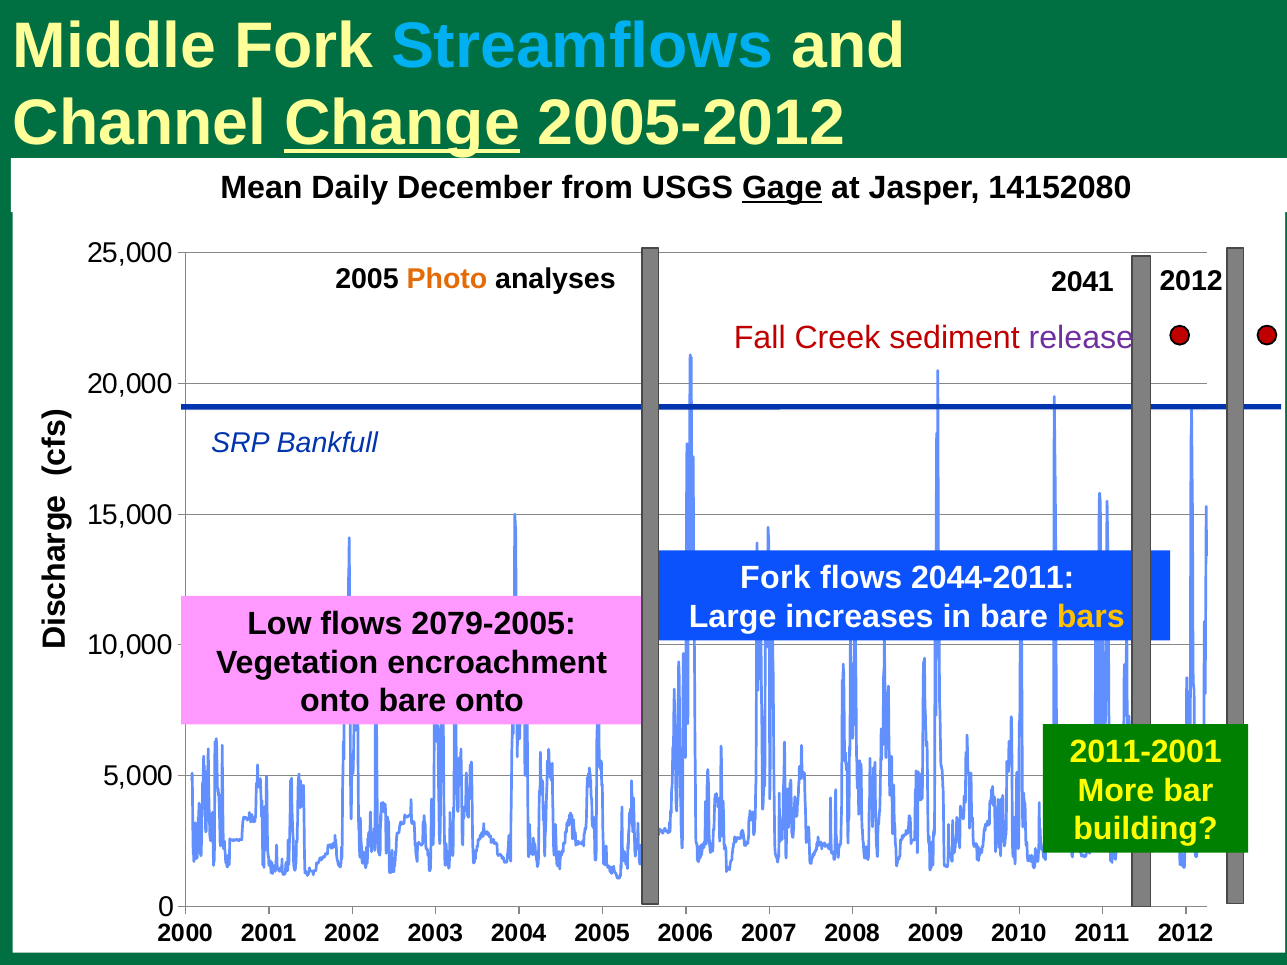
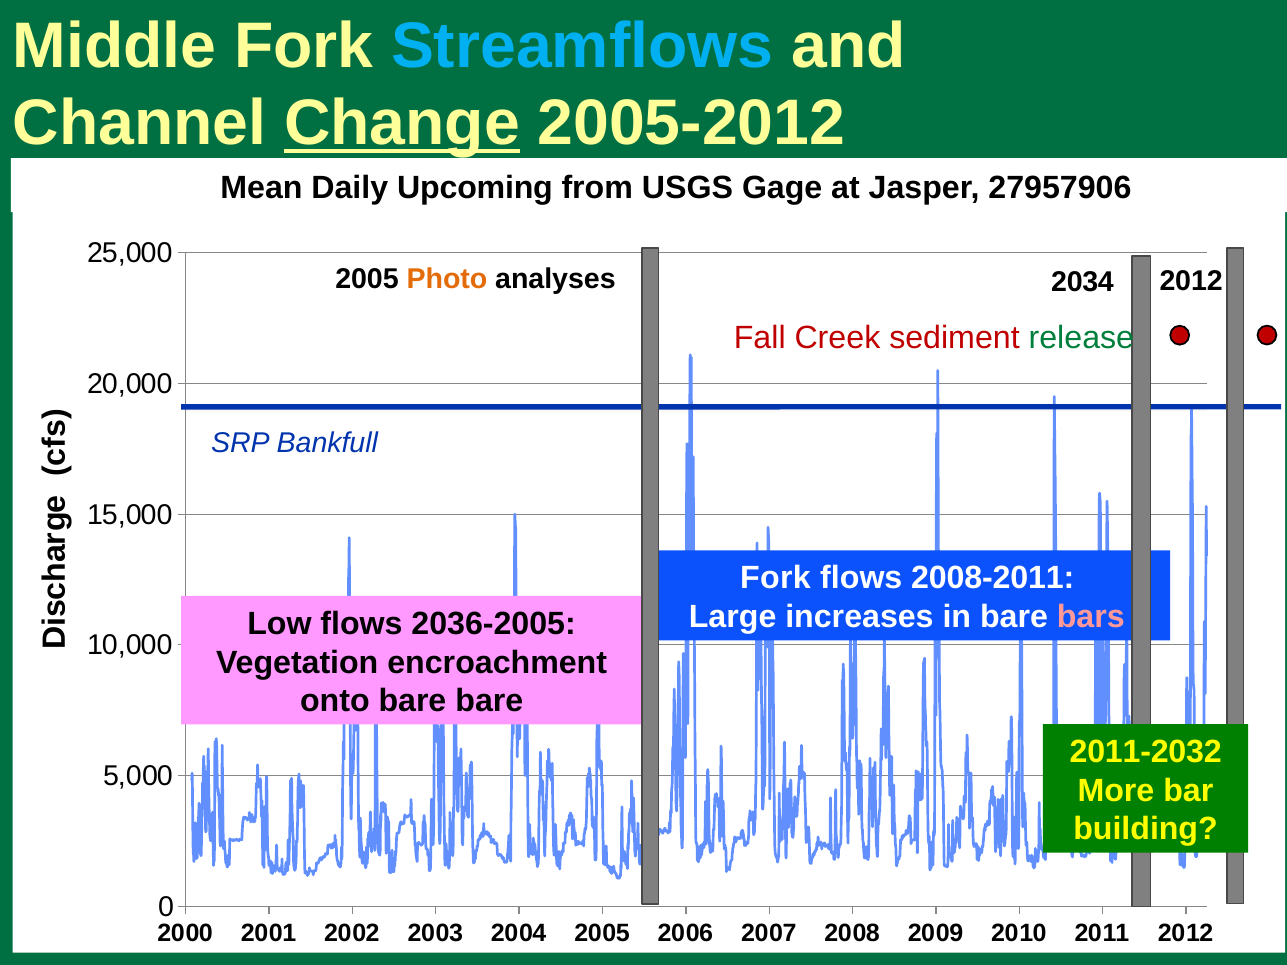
December: December -> Upcoming
Gage underline: present -> none
14152080: 14152080 -> 27957906
2041: 2041 -> 2034
release colour: purple -> green
2044-2011: 2044-2011 -> 2008-2011
bars colour: yellow -> pink
2079-2005: 2079-2005 -> 2036-2005
bare onto: onto -> bare
2011-2001: 2011-2001 -> 2011-2032
